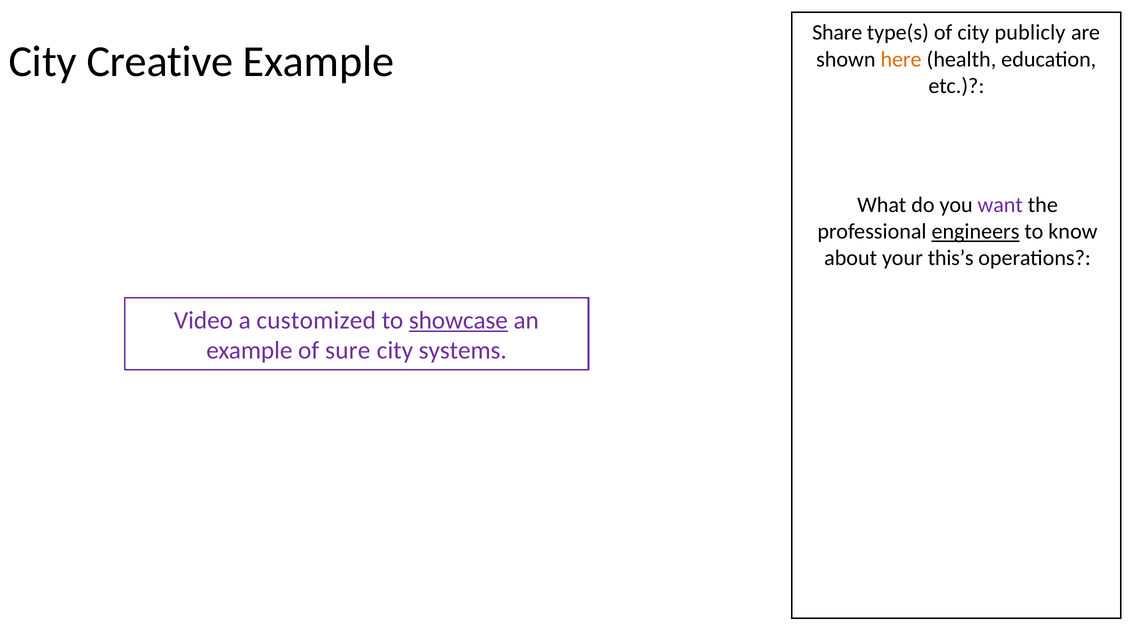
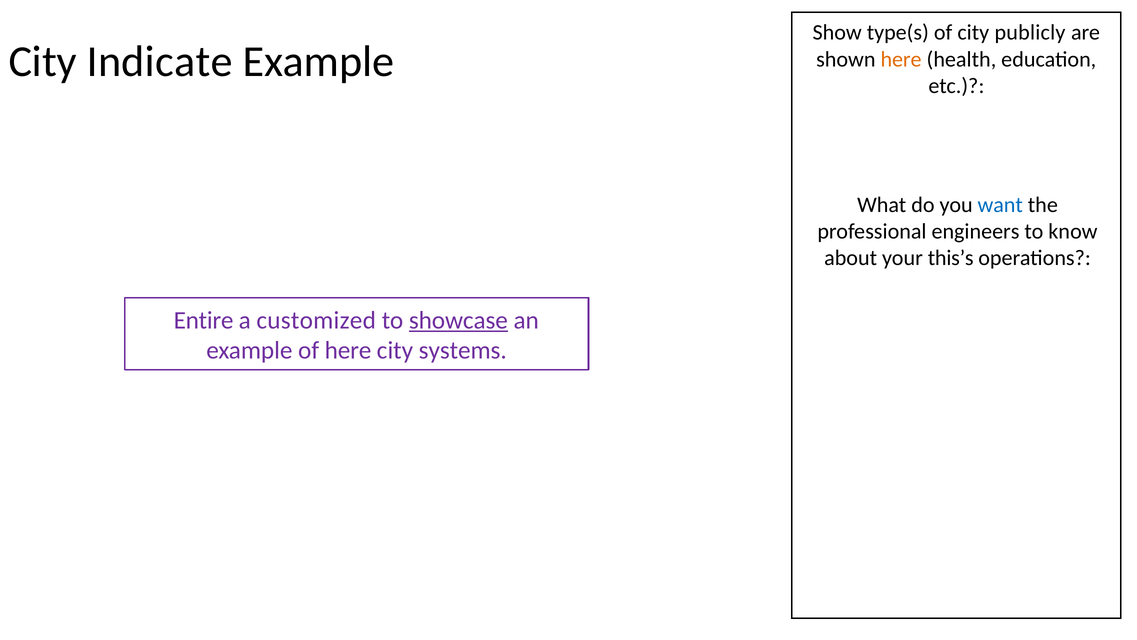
Share: Share -> Show
Creative: Creative -> Indicate
want colour: purple -> blue
engineers underline: present -> none
Video: Video -> Entire
of sure: sure -> here
